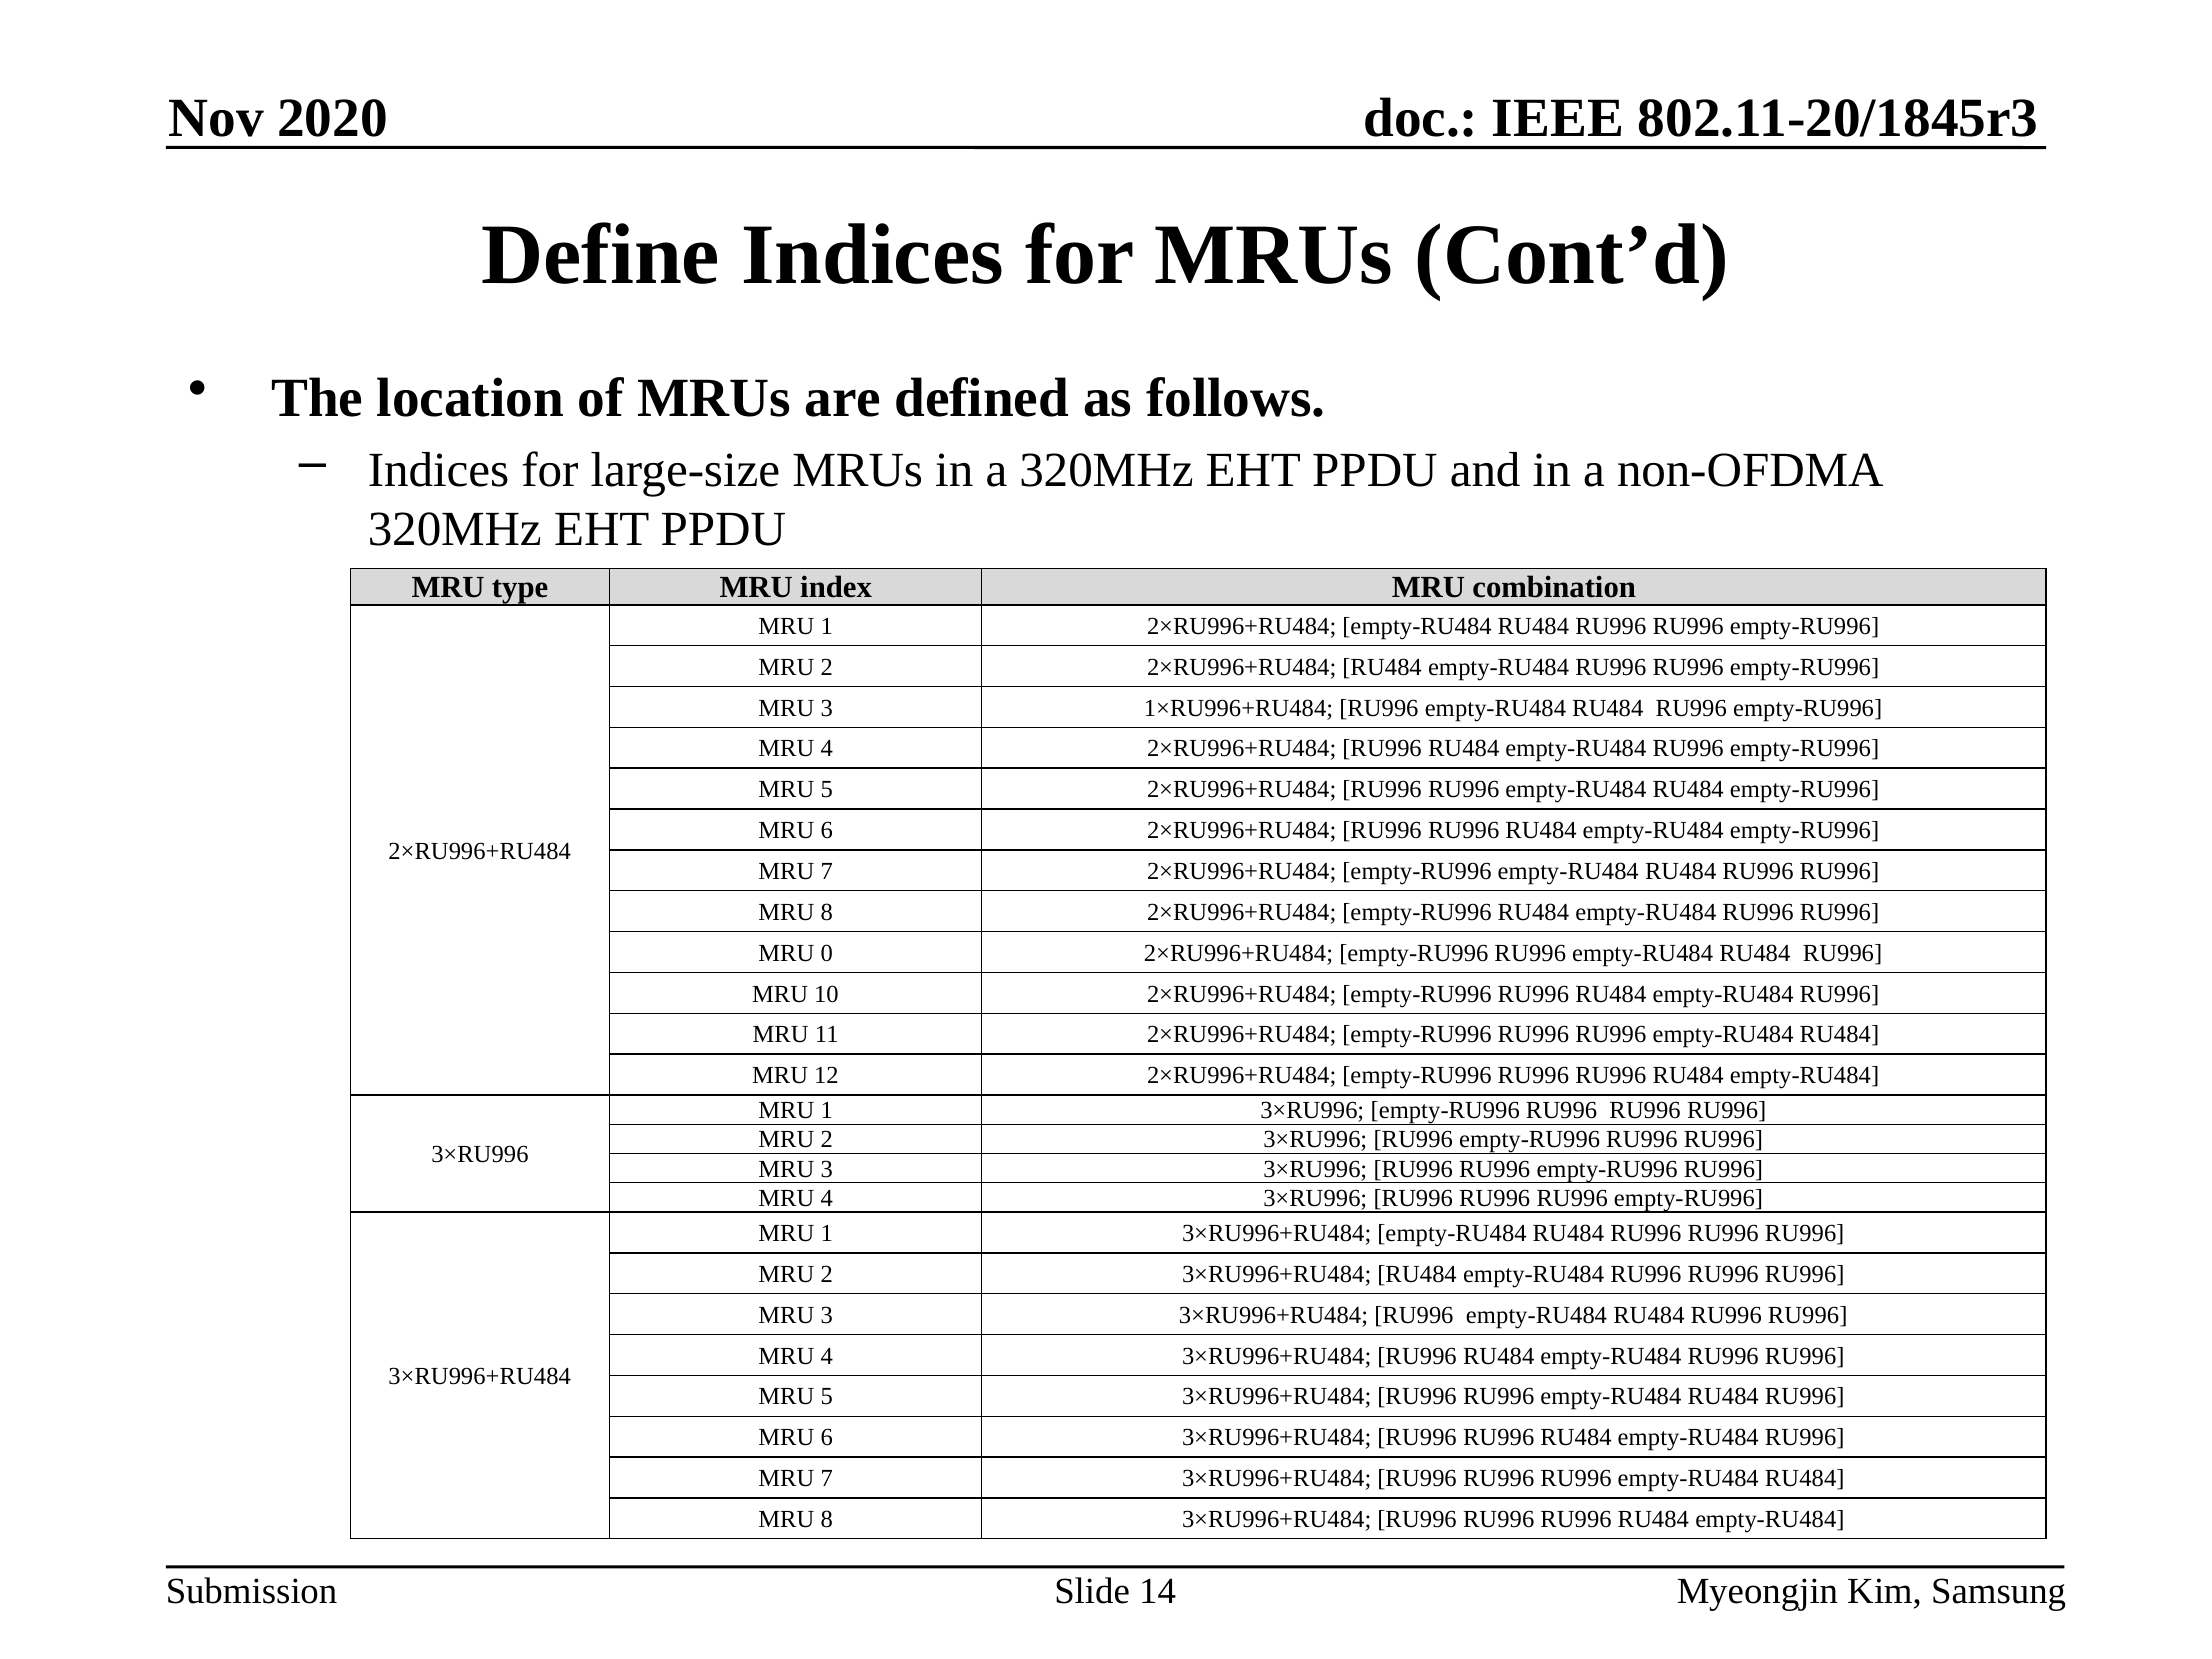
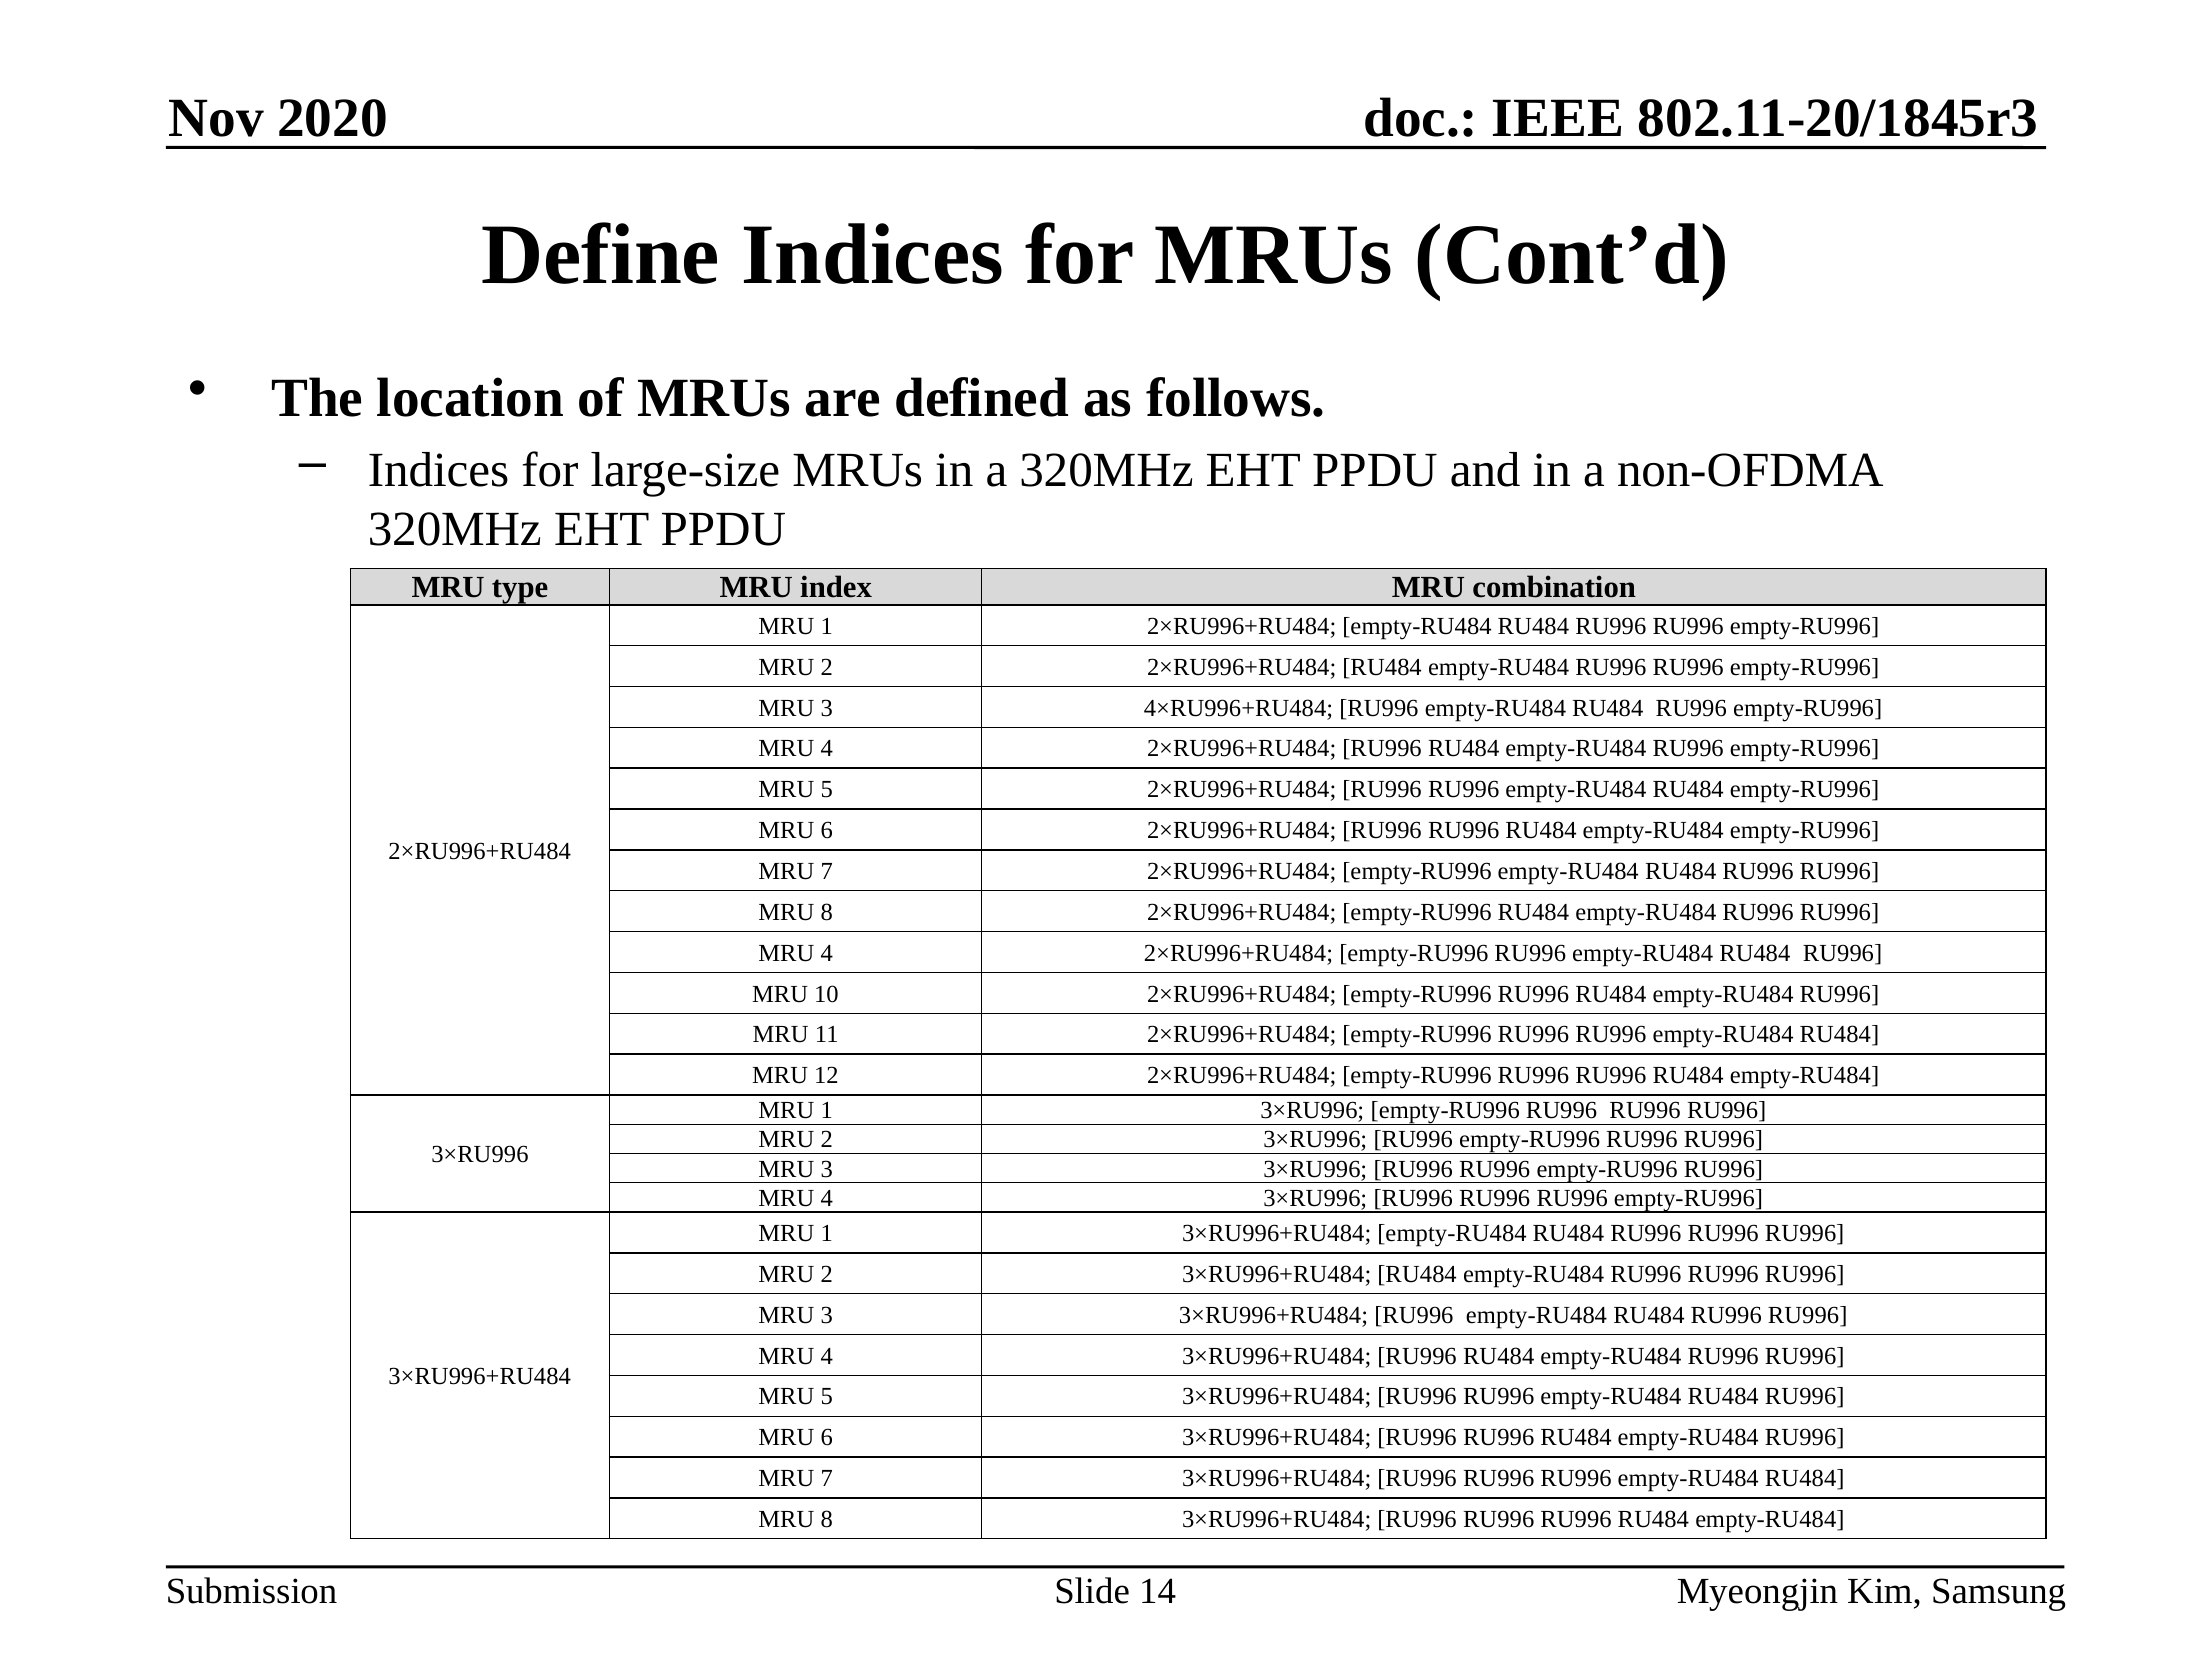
1×RU996+RU484: 1×RU996+RU484 -> 4×RU996+RU484
0 at (827, 953): 0 -> 4
